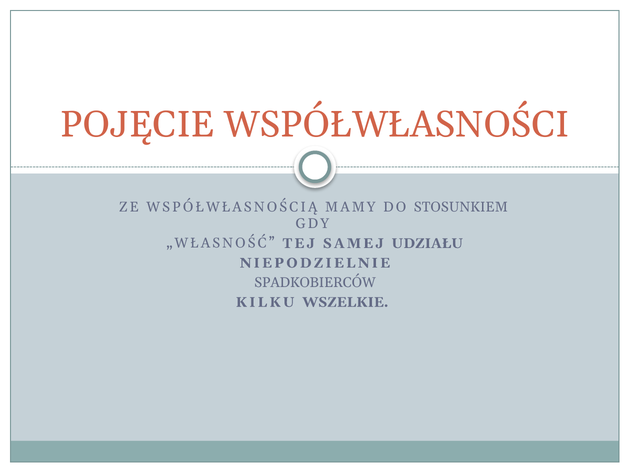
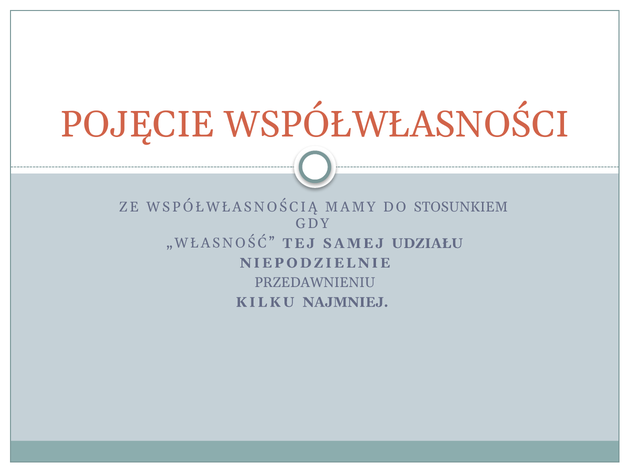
SPADKOBIERCÓW: SPADKOBIERCÓW -> PRZEDAWNIENIU
WSZELKIE: WSZELKIE -> NAJMNIEJ
